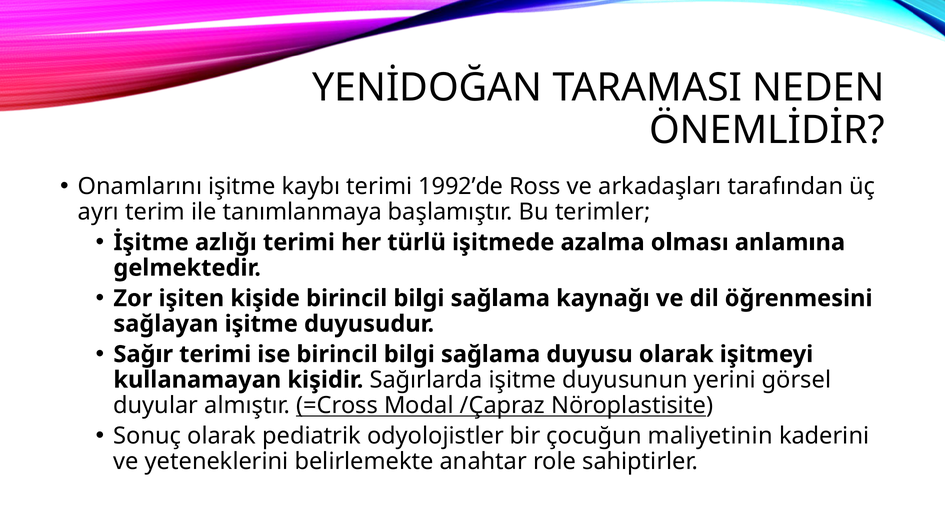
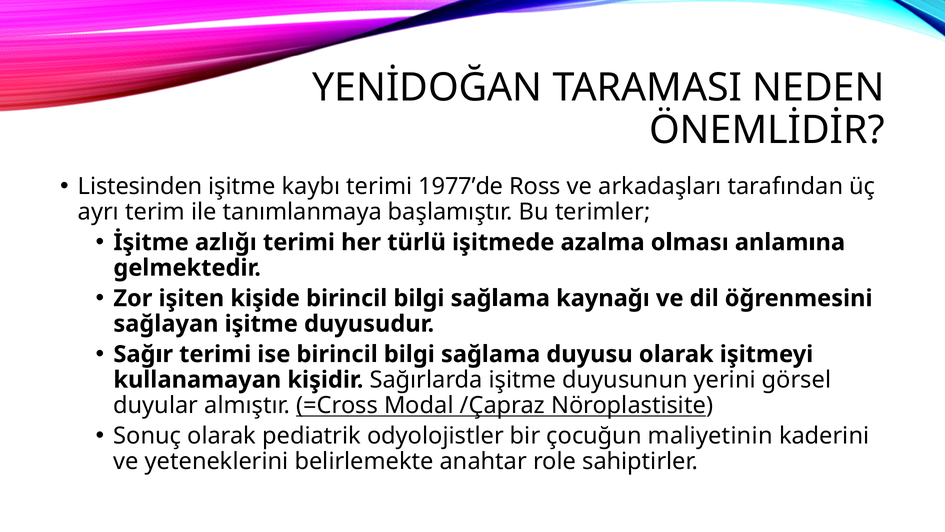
Onamlarını: Onamlarını -> Listesinden
1992’de: 1992’de -> 1977’de
